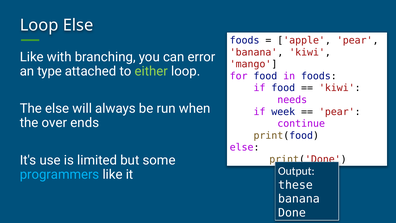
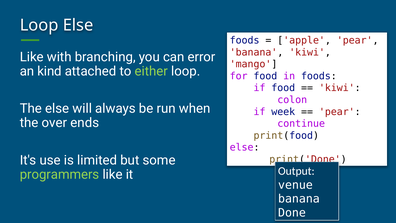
type: type -> kind
needs: needs -> colon
programmers colour: light blue -> light green
these: these -> venue
